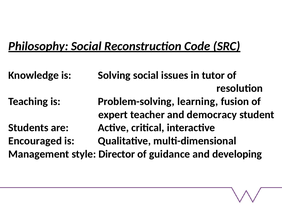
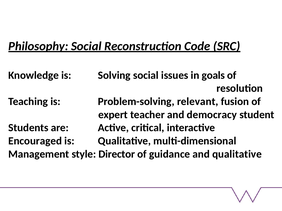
tutor: tutor -> goals
learning: learning -> relevant
and developing: developing -> qualitative
